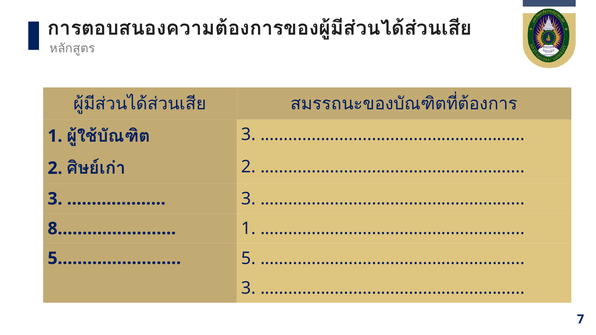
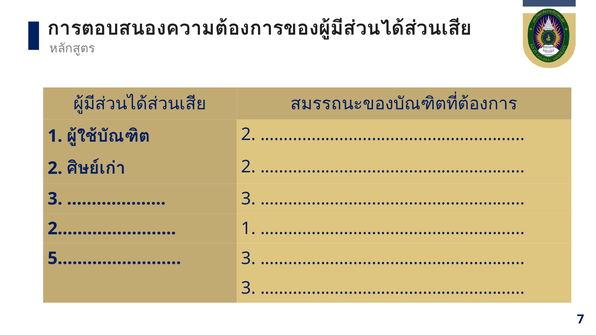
3 at (249, 135): 3 -> 2
8…………………: 8………………… -> 2…………………
5…………………… 5: 5 -> 3
